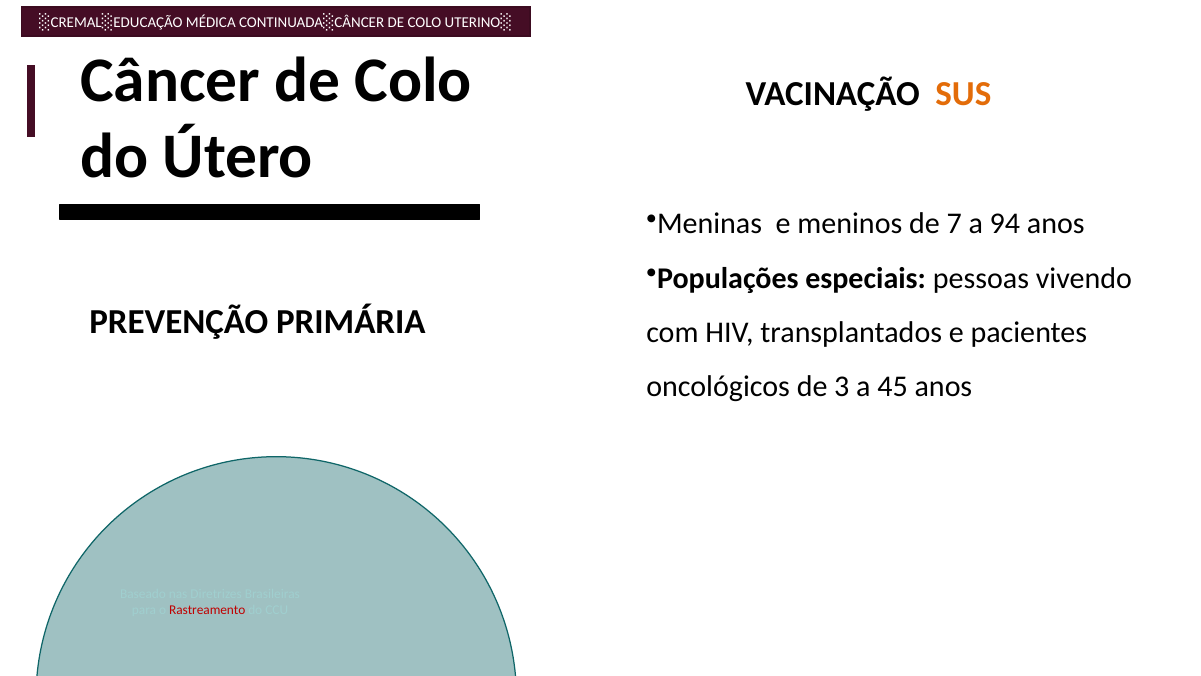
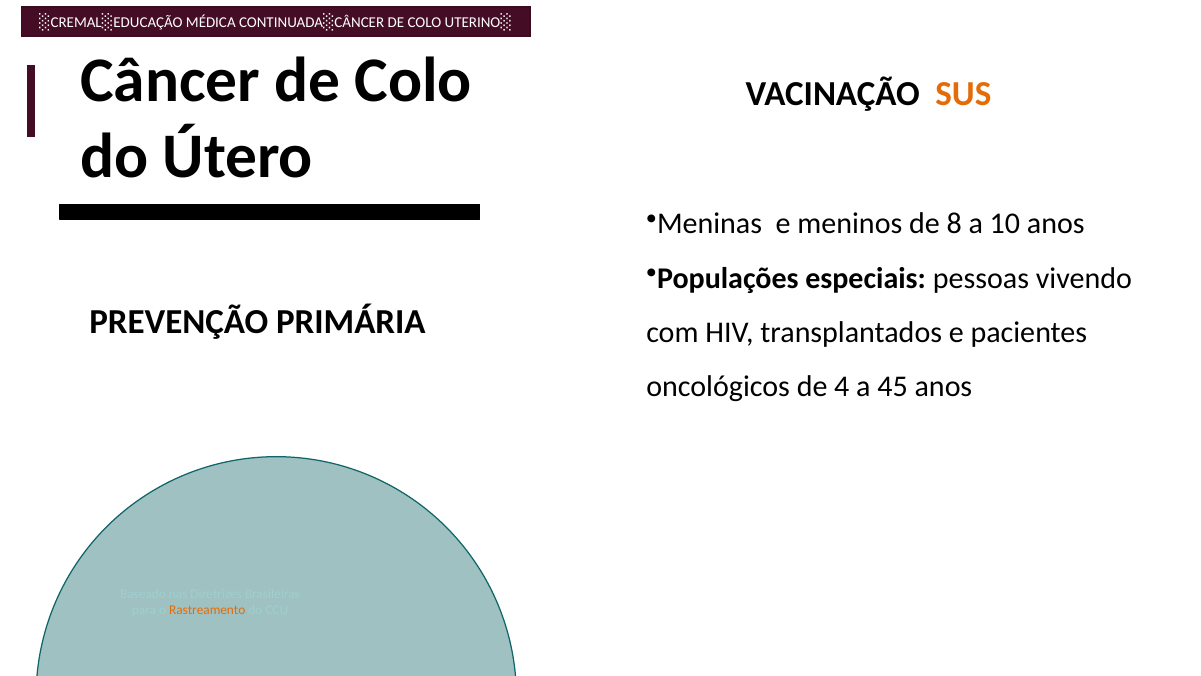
7: 7 -> 8
94: 94 -> 10
3: 3 -> 4
Rastreamento colour: red -> orange
